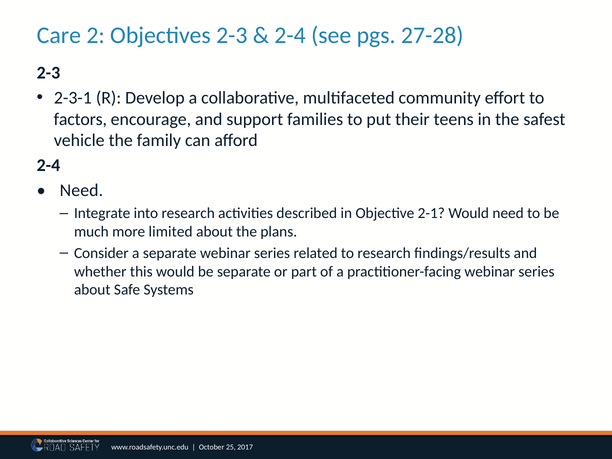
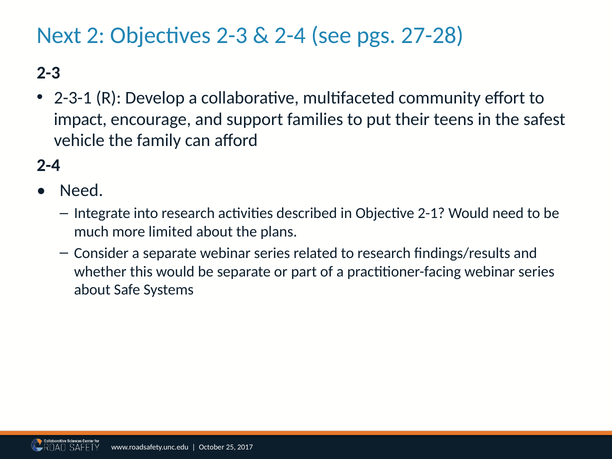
Care: Care -> Next
factors: factors -> impact
